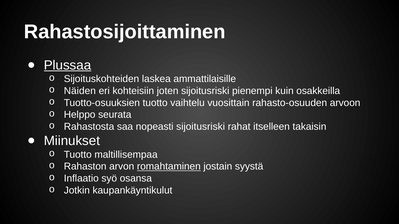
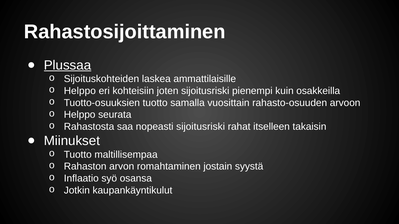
Näiden at (80, 91): Näiden -> Helppo
vaihtelu: vaihtelu -> samalla
romahtaminen underline: present -> none
